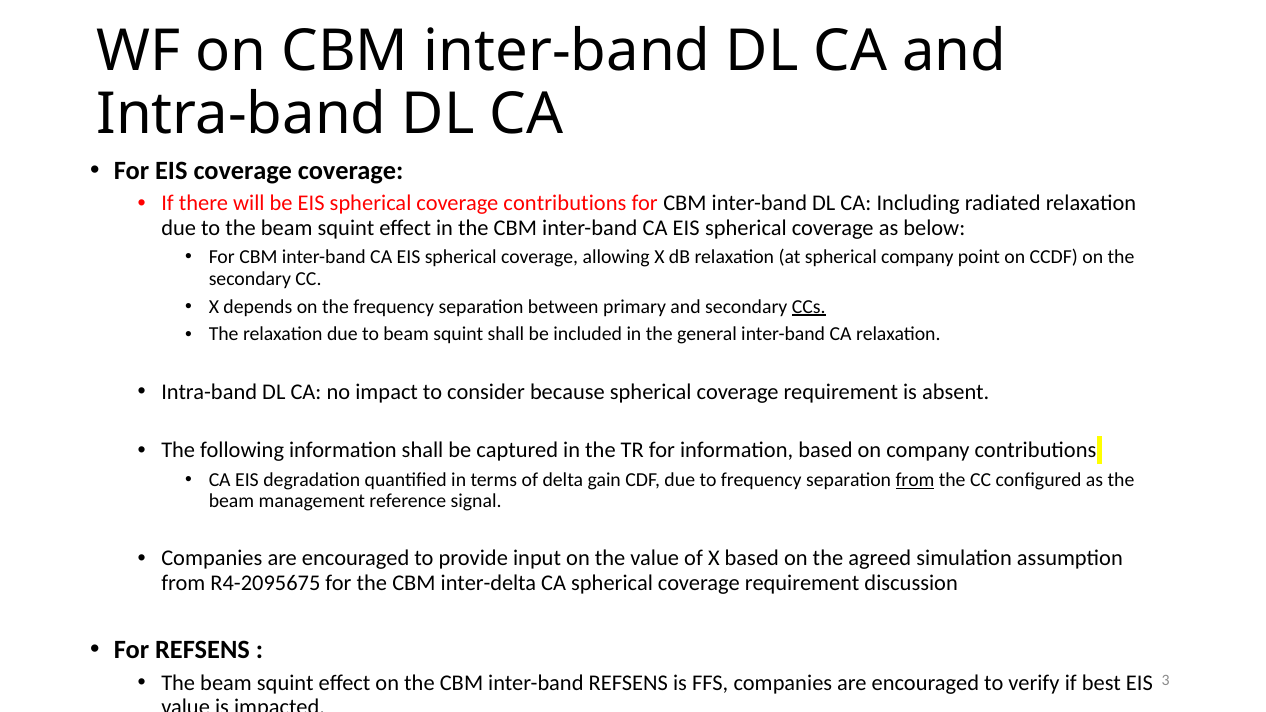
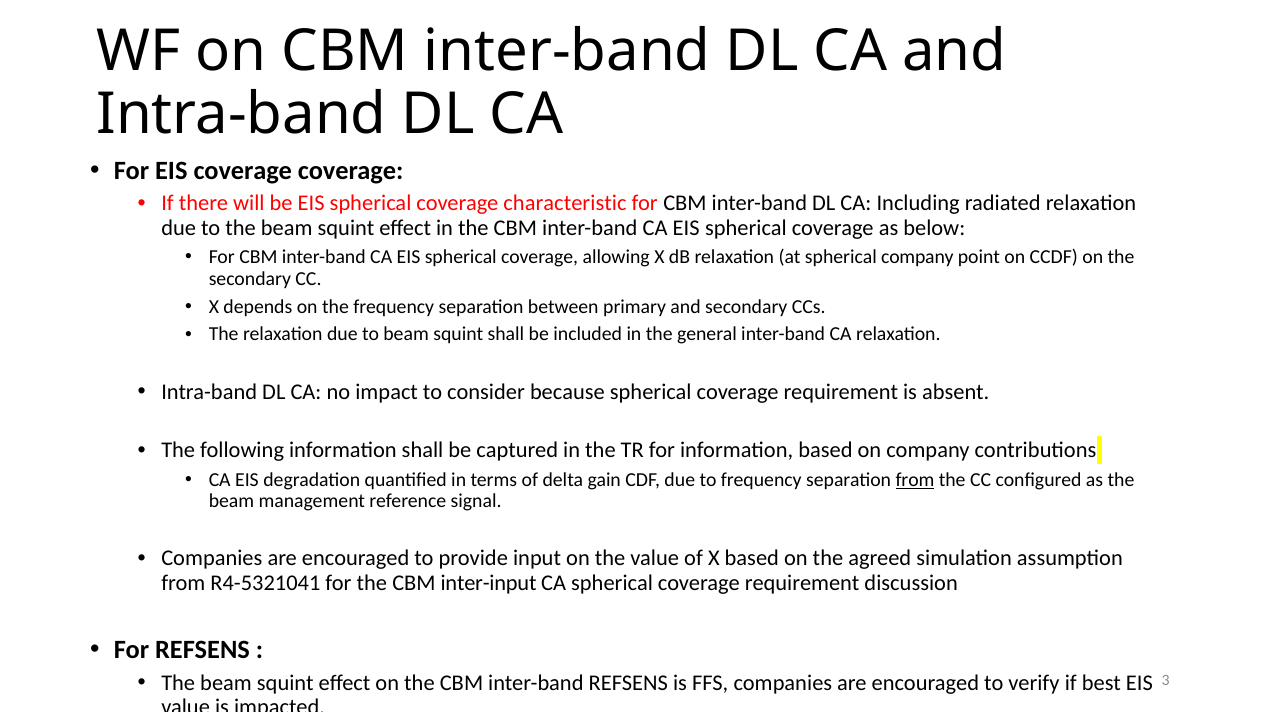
coverage contributions: contributions -> characteristic
CCs underline: present -> none
R4-2095675: R4-2095675 -> R4-5321041
inter-delta: inter-delta -> inter-input
